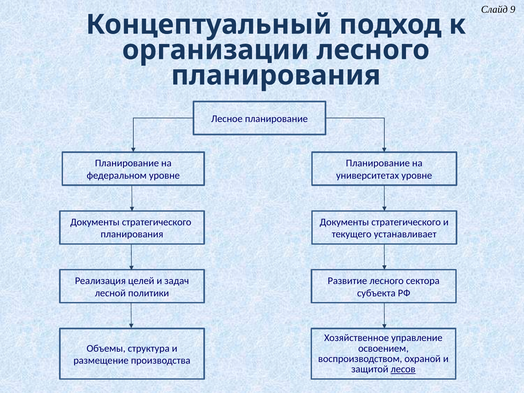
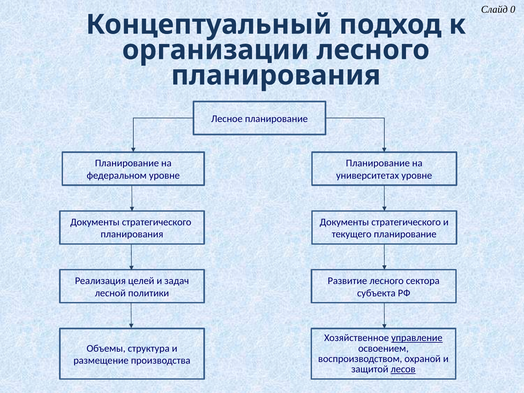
9: 9 -> 0
текущего устанавливает: устанавливает -> планирование
управление underline: none -> present
